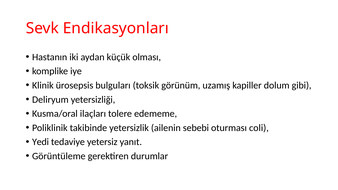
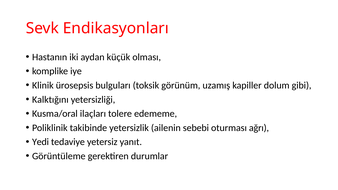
Deliryum: Deliryum -> Kalktığını
coli: coli -> ağrı
